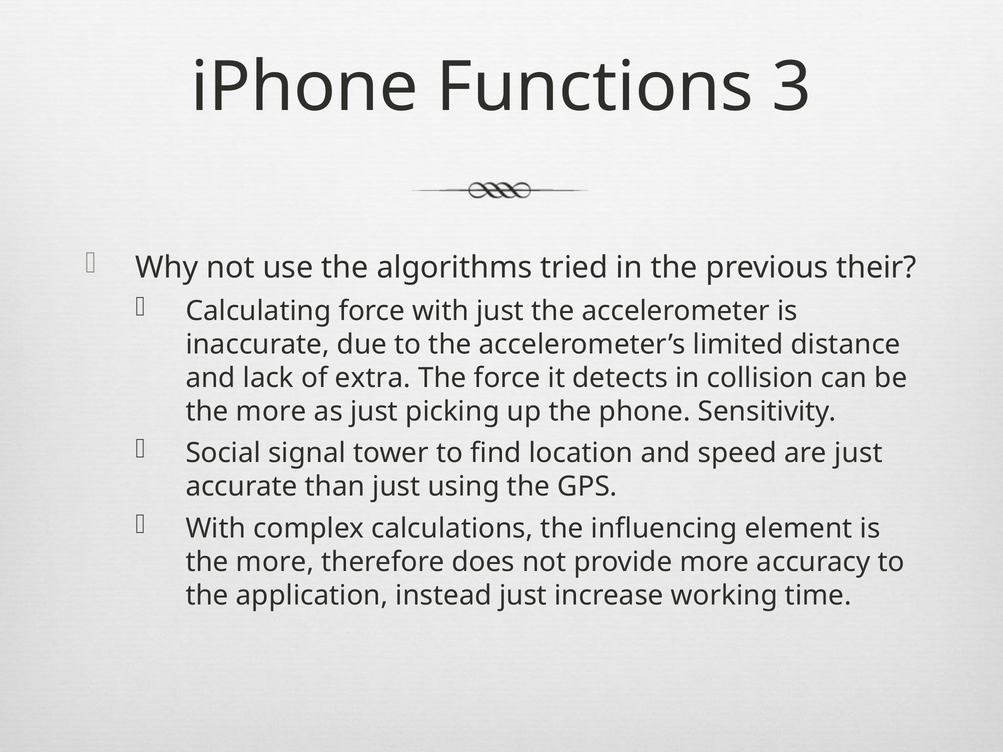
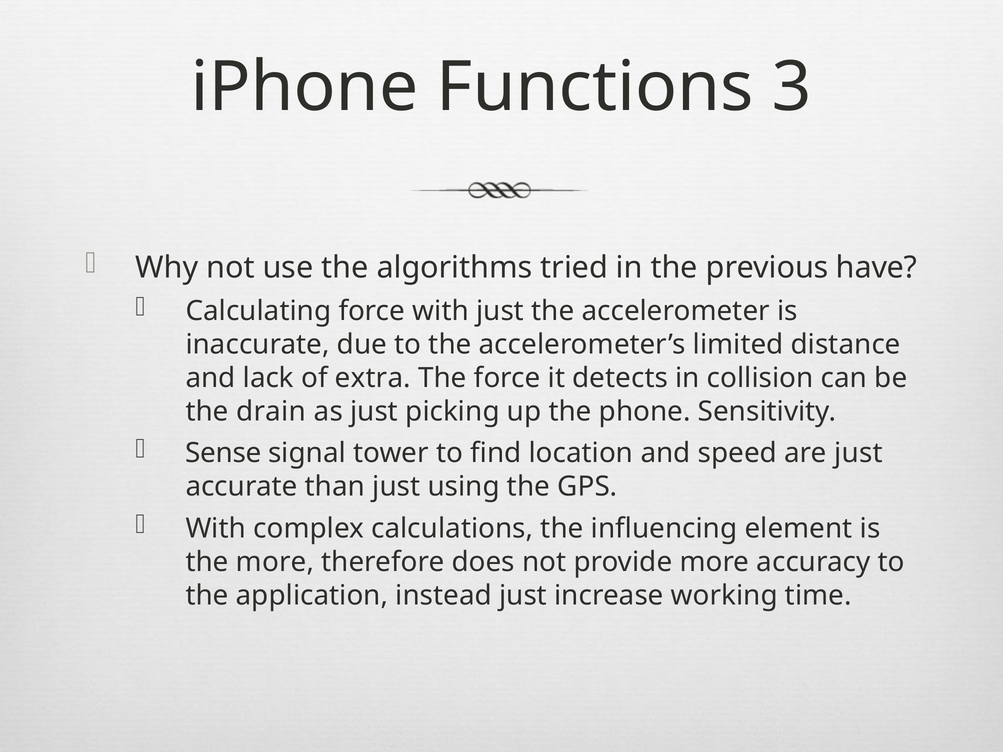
their: their -> have
more at (271, 412): more -> drain
Social: Social -> Sense
